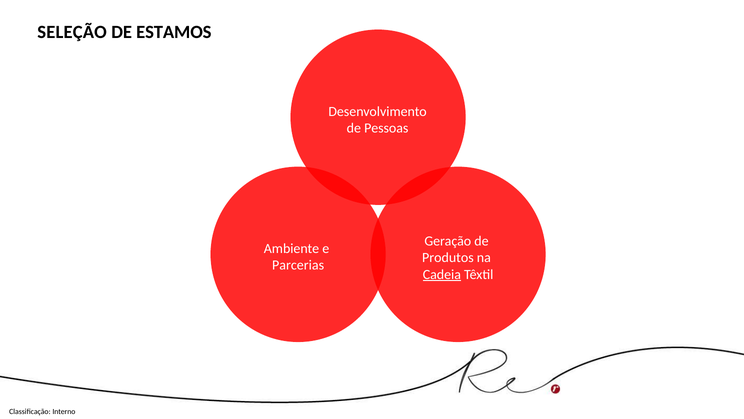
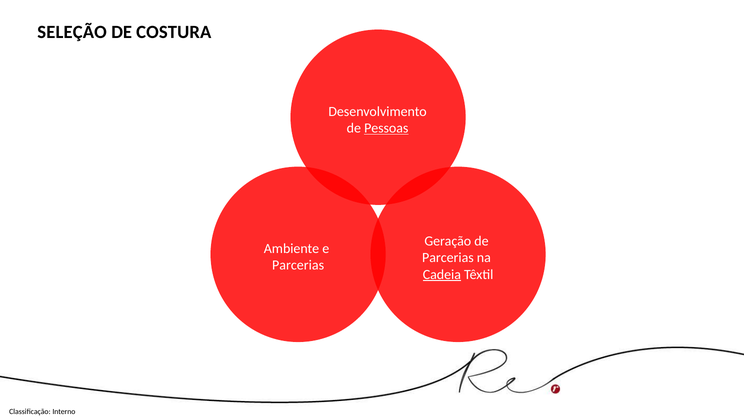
ESTAMOS: ESTAMOS -> COSTURA
Pessoas underline: none -> present
Produtos at (448, 258): Produtos -> Parcerias
